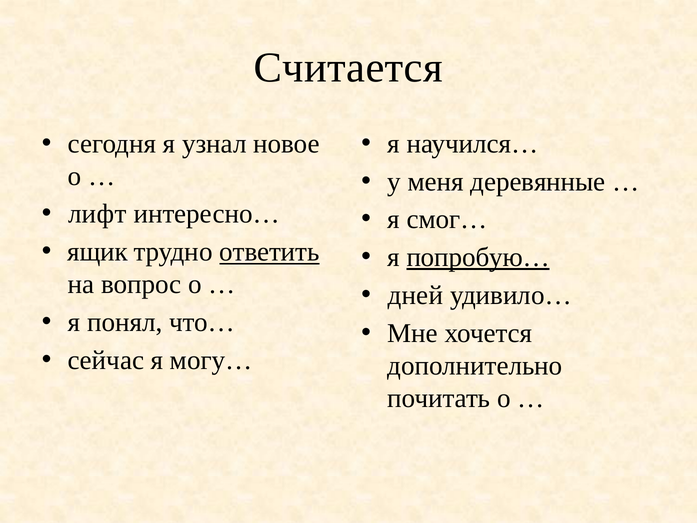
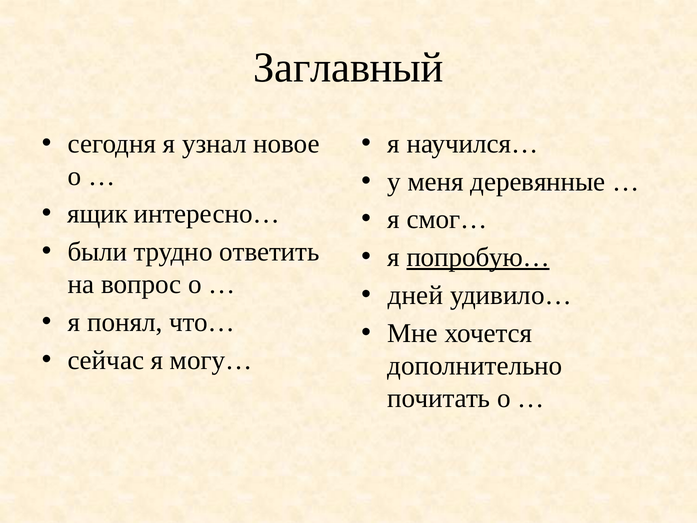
Считается: Считается -> Заглавный
лифт: лифт -> ящик
ящик: ящик -> были
ответить underline: present -> none
